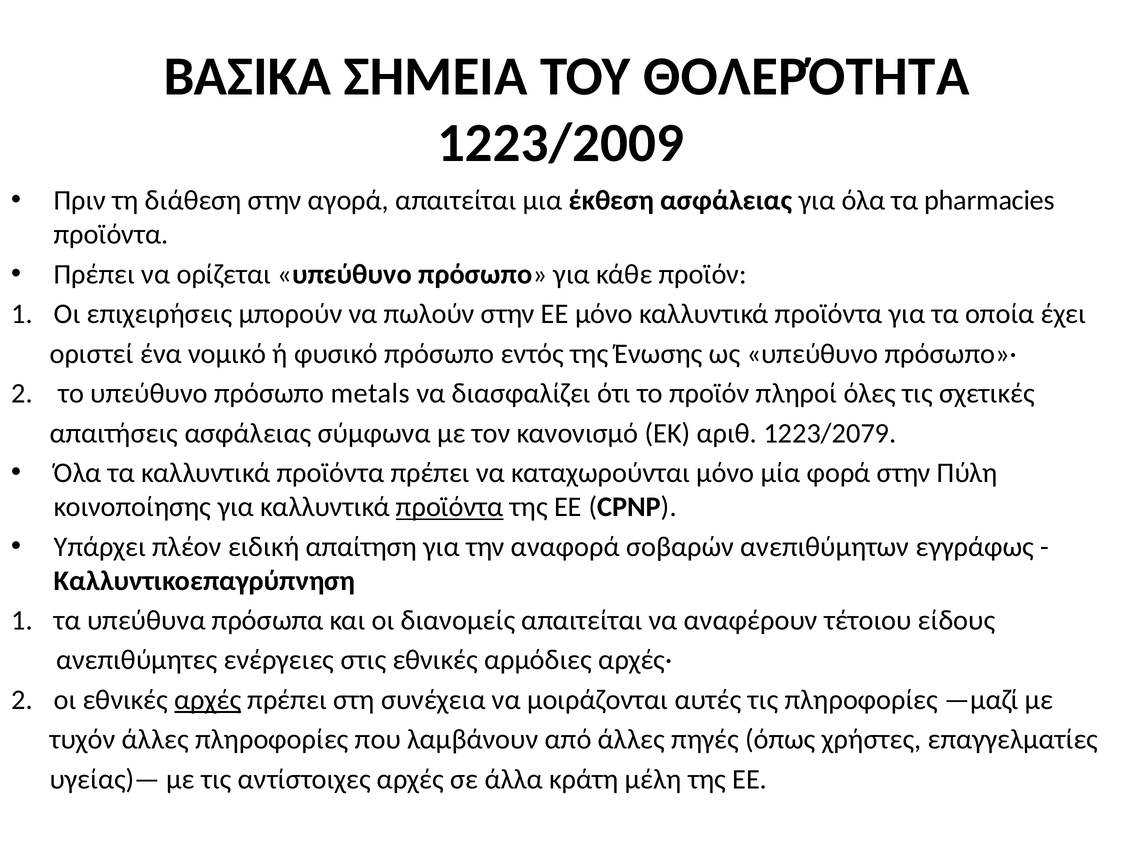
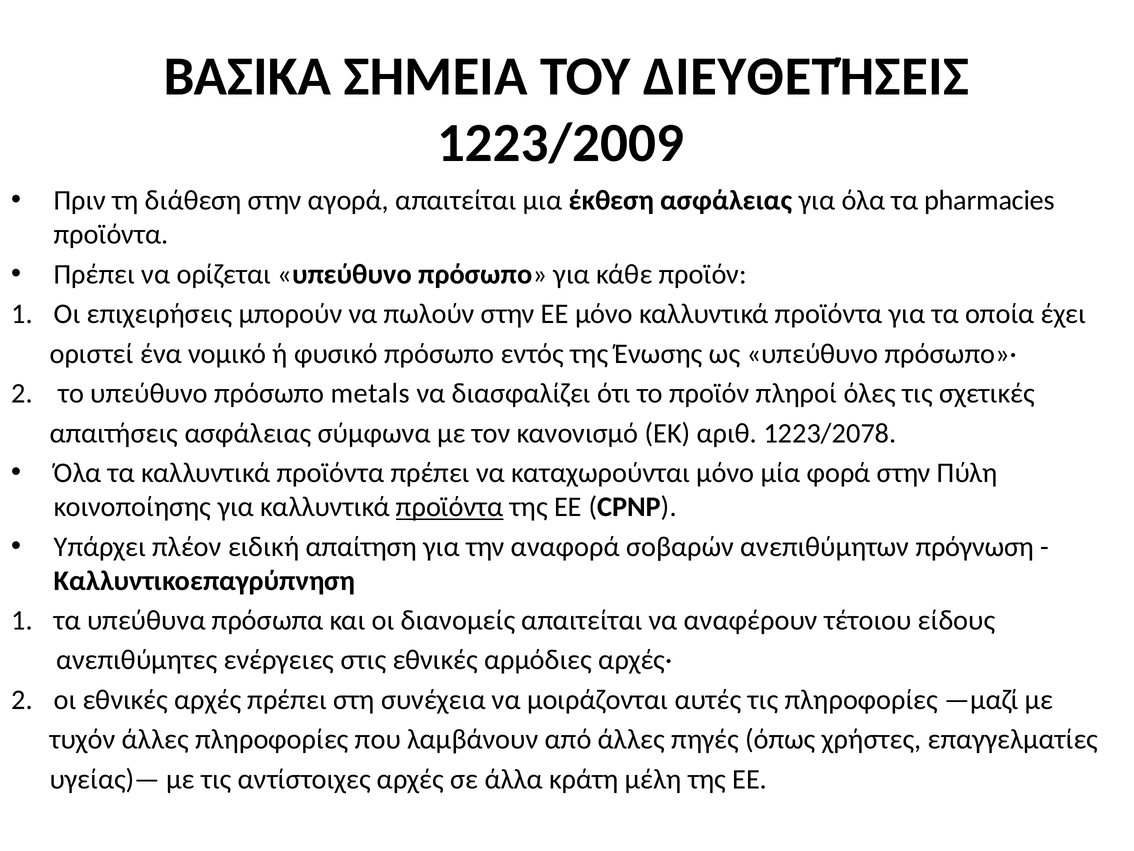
ΘΟΛΕΡΌΤΗΤΑ: ΘΟΛΕΡΌΤΗΤΑ -> ΔΙΕΥΘΕΤΉΣΕΙΣ
1223/2079: 1223/2079 -> 1223/2078
εγγράφως: εγγράφως -> πρόγνωση
αρχές at (208, 699) underline: present -> none
